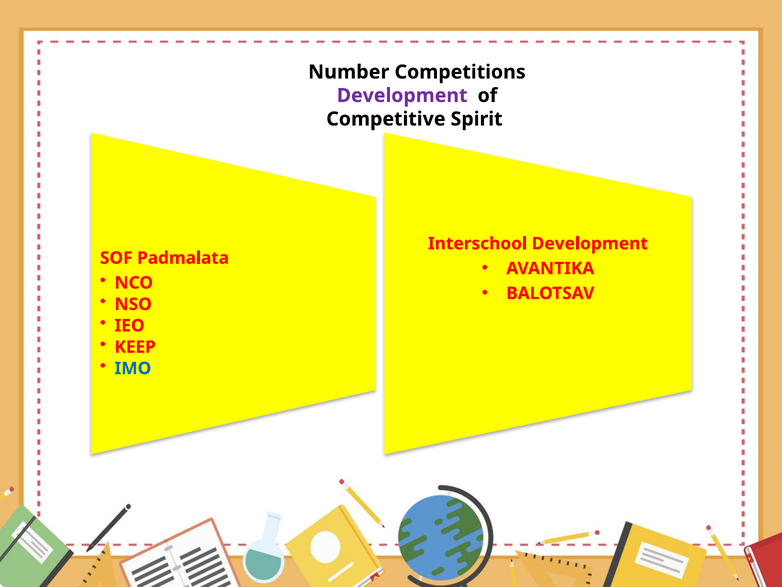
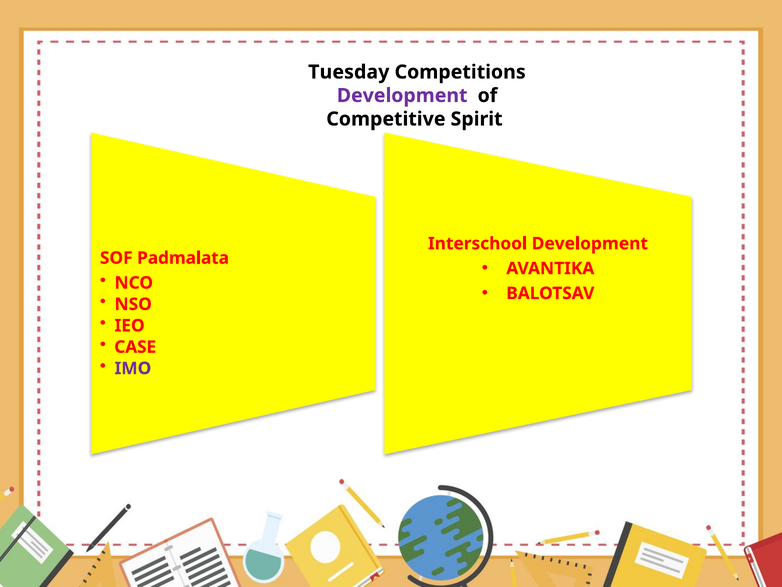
Number: Number -> Tuesday
KEEP: KEEP -> CASE
IMO colour: blue -> purple
